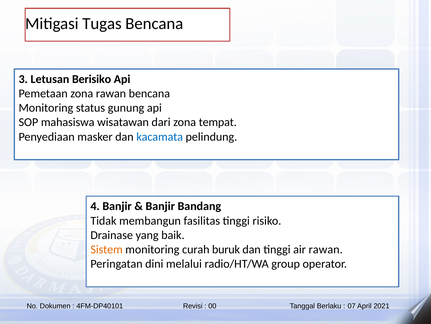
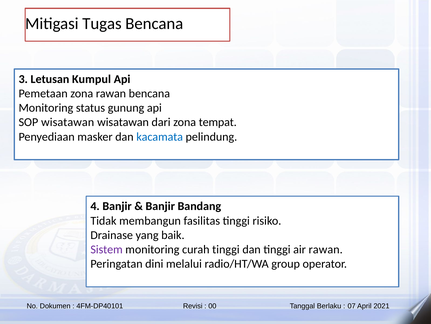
Berisiko: Berisiko -> Kumpul
SOP mahasiswa: mahasiswa -> wisatawan
Sistem colour: orange -> purple
curah buruk: buruk -> tinggi
